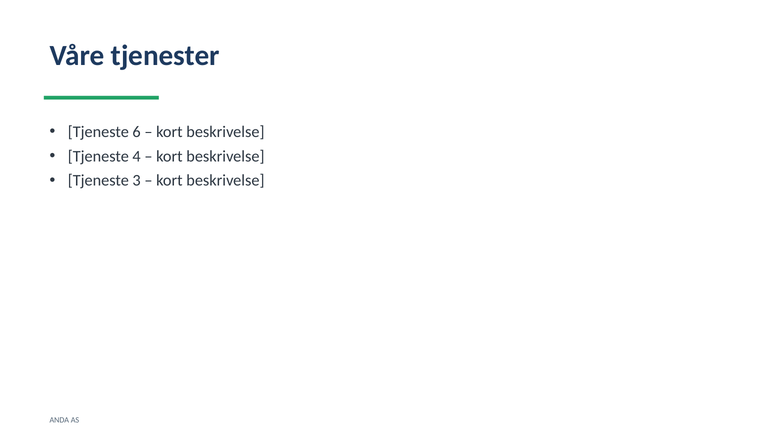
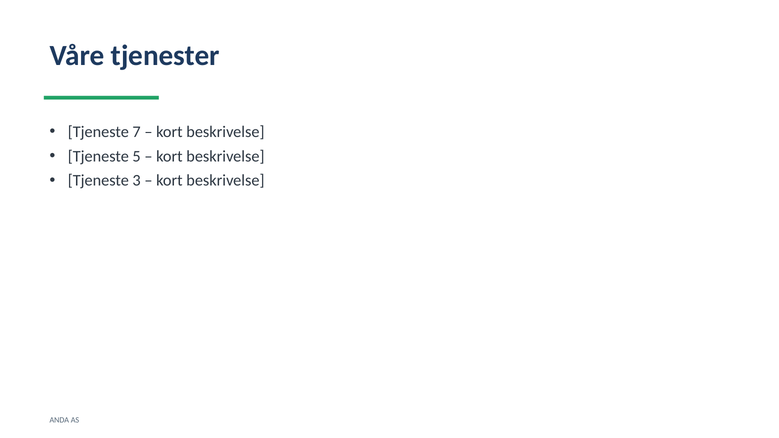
6: 6 -> 7
4: 4 -> 5
